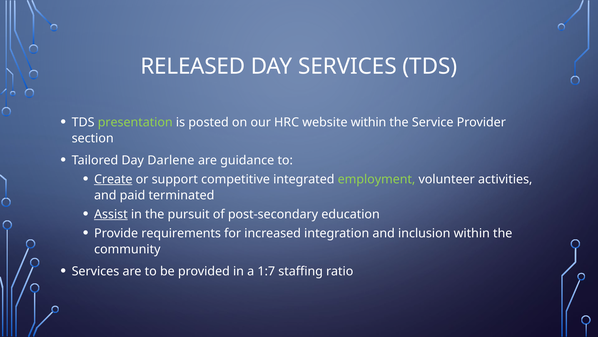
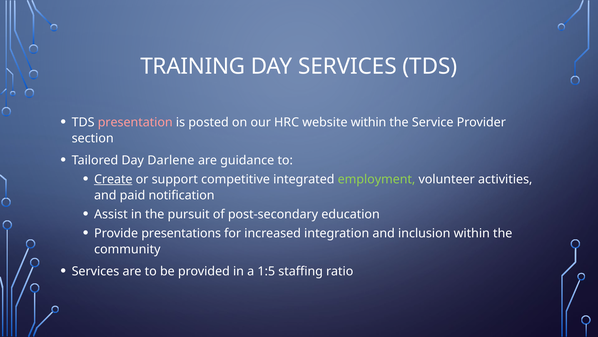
RELEASED: RELEASED -> TRAINING
presentation colour: light green -> pink
terminated: terminated -> notification
Assist underline: present -> none
requirements: requirements -> presentations
1:7: 1:7 -> 1:5
